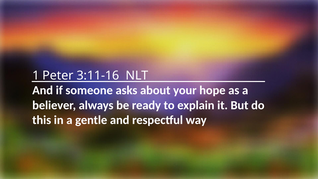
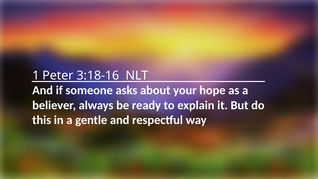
3:11-16: 3:11-16 -> 3:18-16
